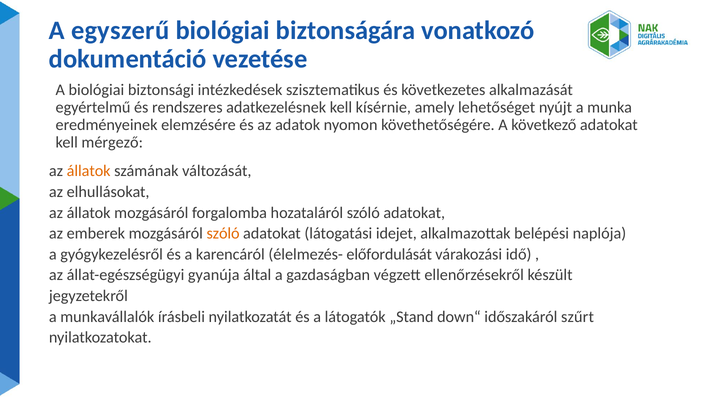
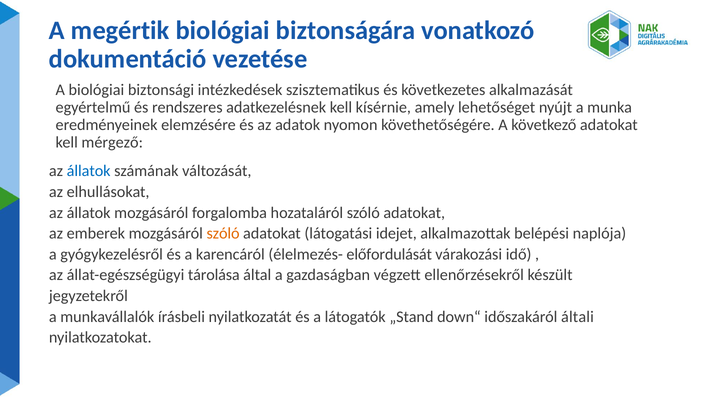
egyszerű: egyszerű -> megértik
állatok at (89, 171) colour: orange -> blue
gyanúja: gyanúja -> tárolása
szűrt: szűrt -> általi
